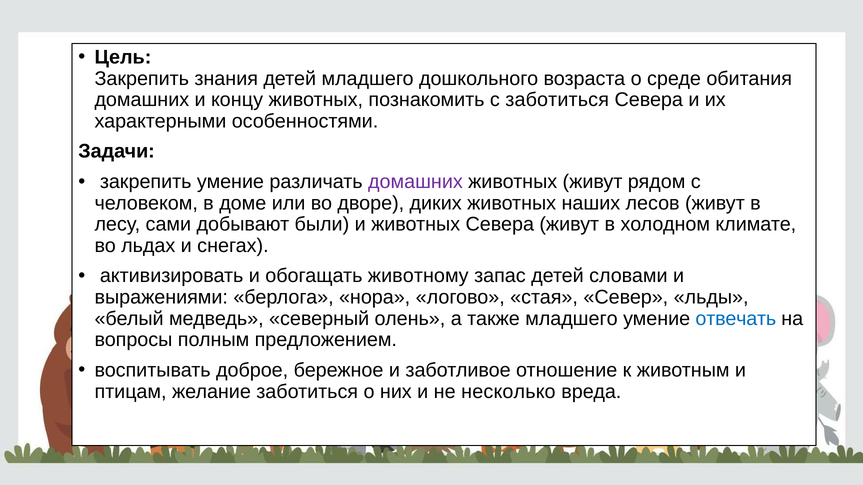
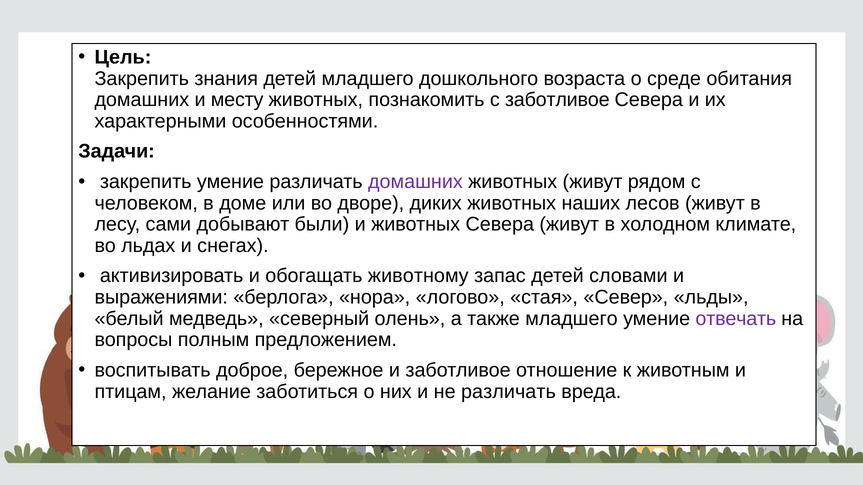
концу: концу -> месту
с заботиться: заботиться -> заботливое
отвечать colour: blue -> purple
не несколько: несколько -> различать
